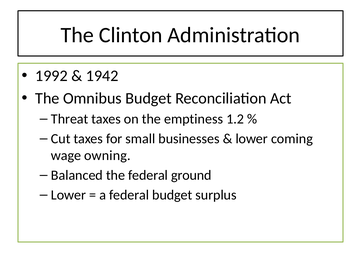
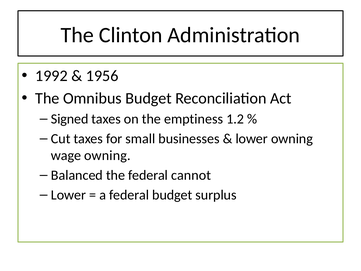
1942: 1942 -> 1956
Threat: Threat -> Signed
lower coming: coming -> owning
ground: ground -> cannot
